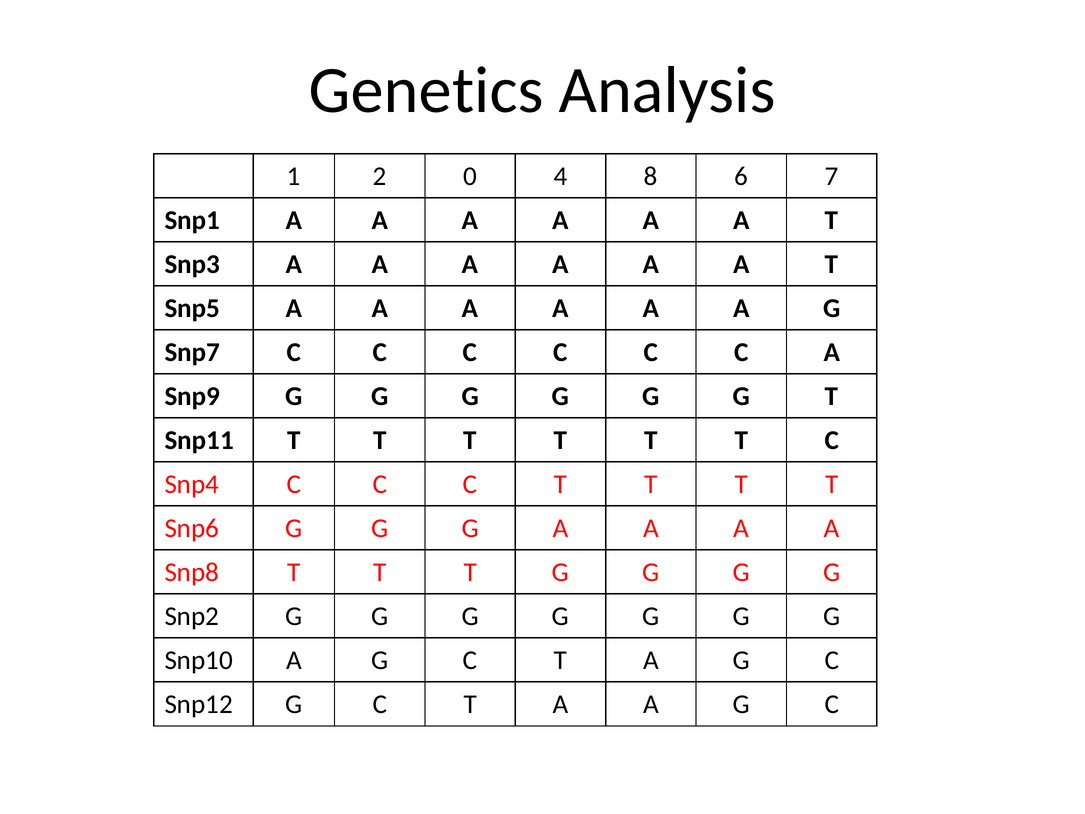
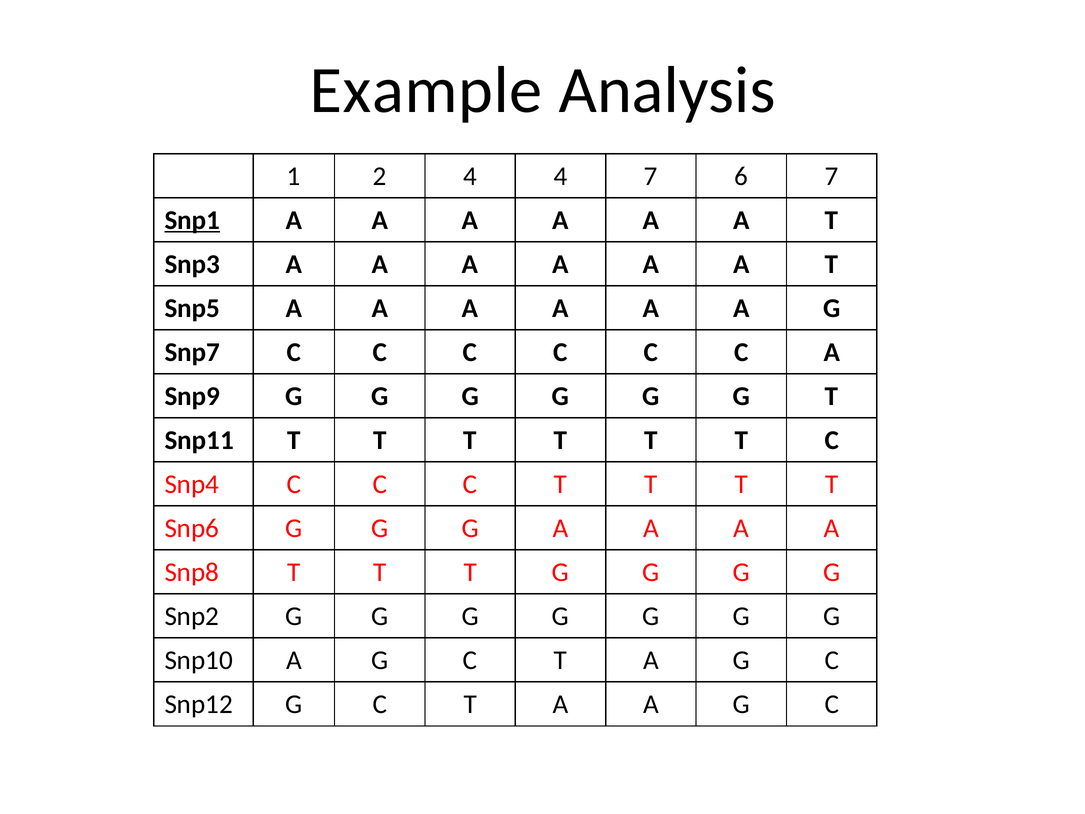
Genetics: Genetics -> Example
2 0: 0 -> 4
4 8: 8 -> 7
Snp1 underline: none -> present
